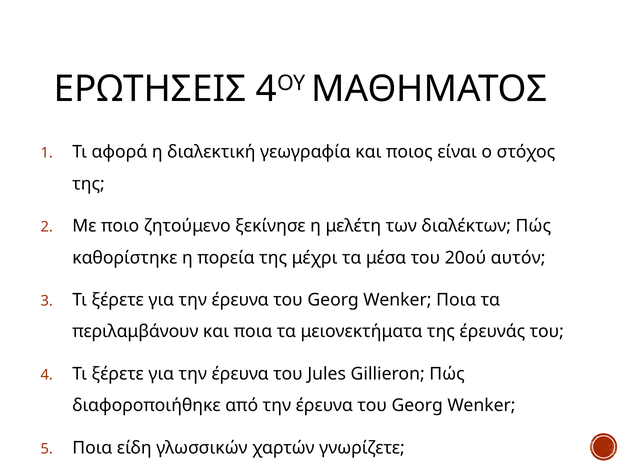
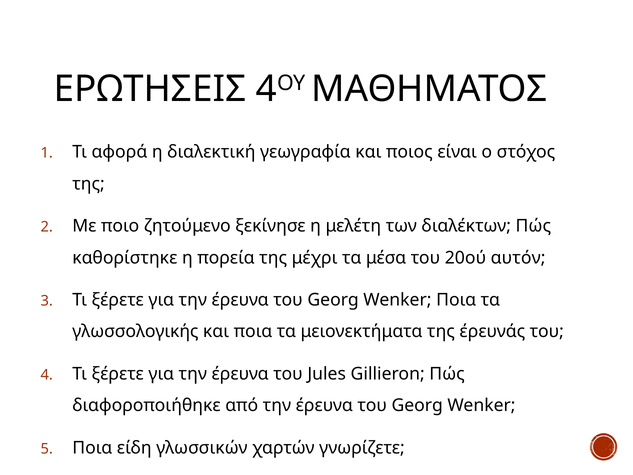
περιλαμβάνουν: περιλαμβάνουν -> γλωσσολογικής
